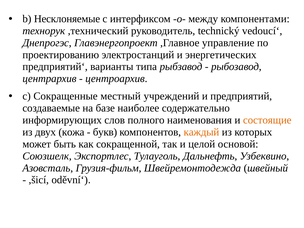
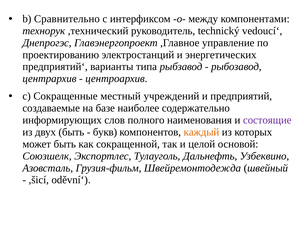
Несклоняемые: Несклоняемые -> Сравнительно
состоящие colour: orange -> purple
двух кожа: кожа -> быть
